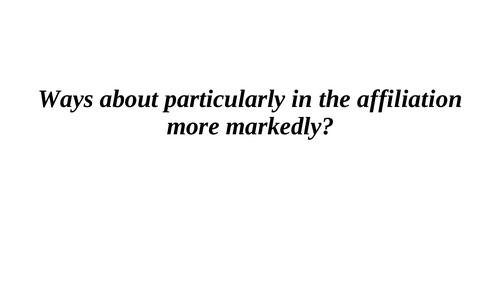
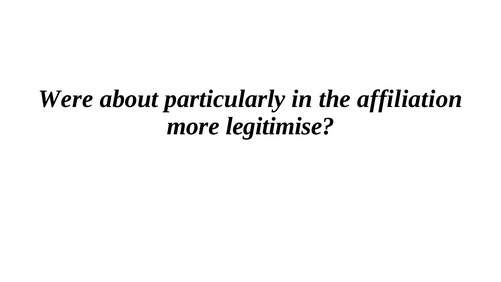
Ways: Ways -> Were
markedly: markedly -> legitimise
